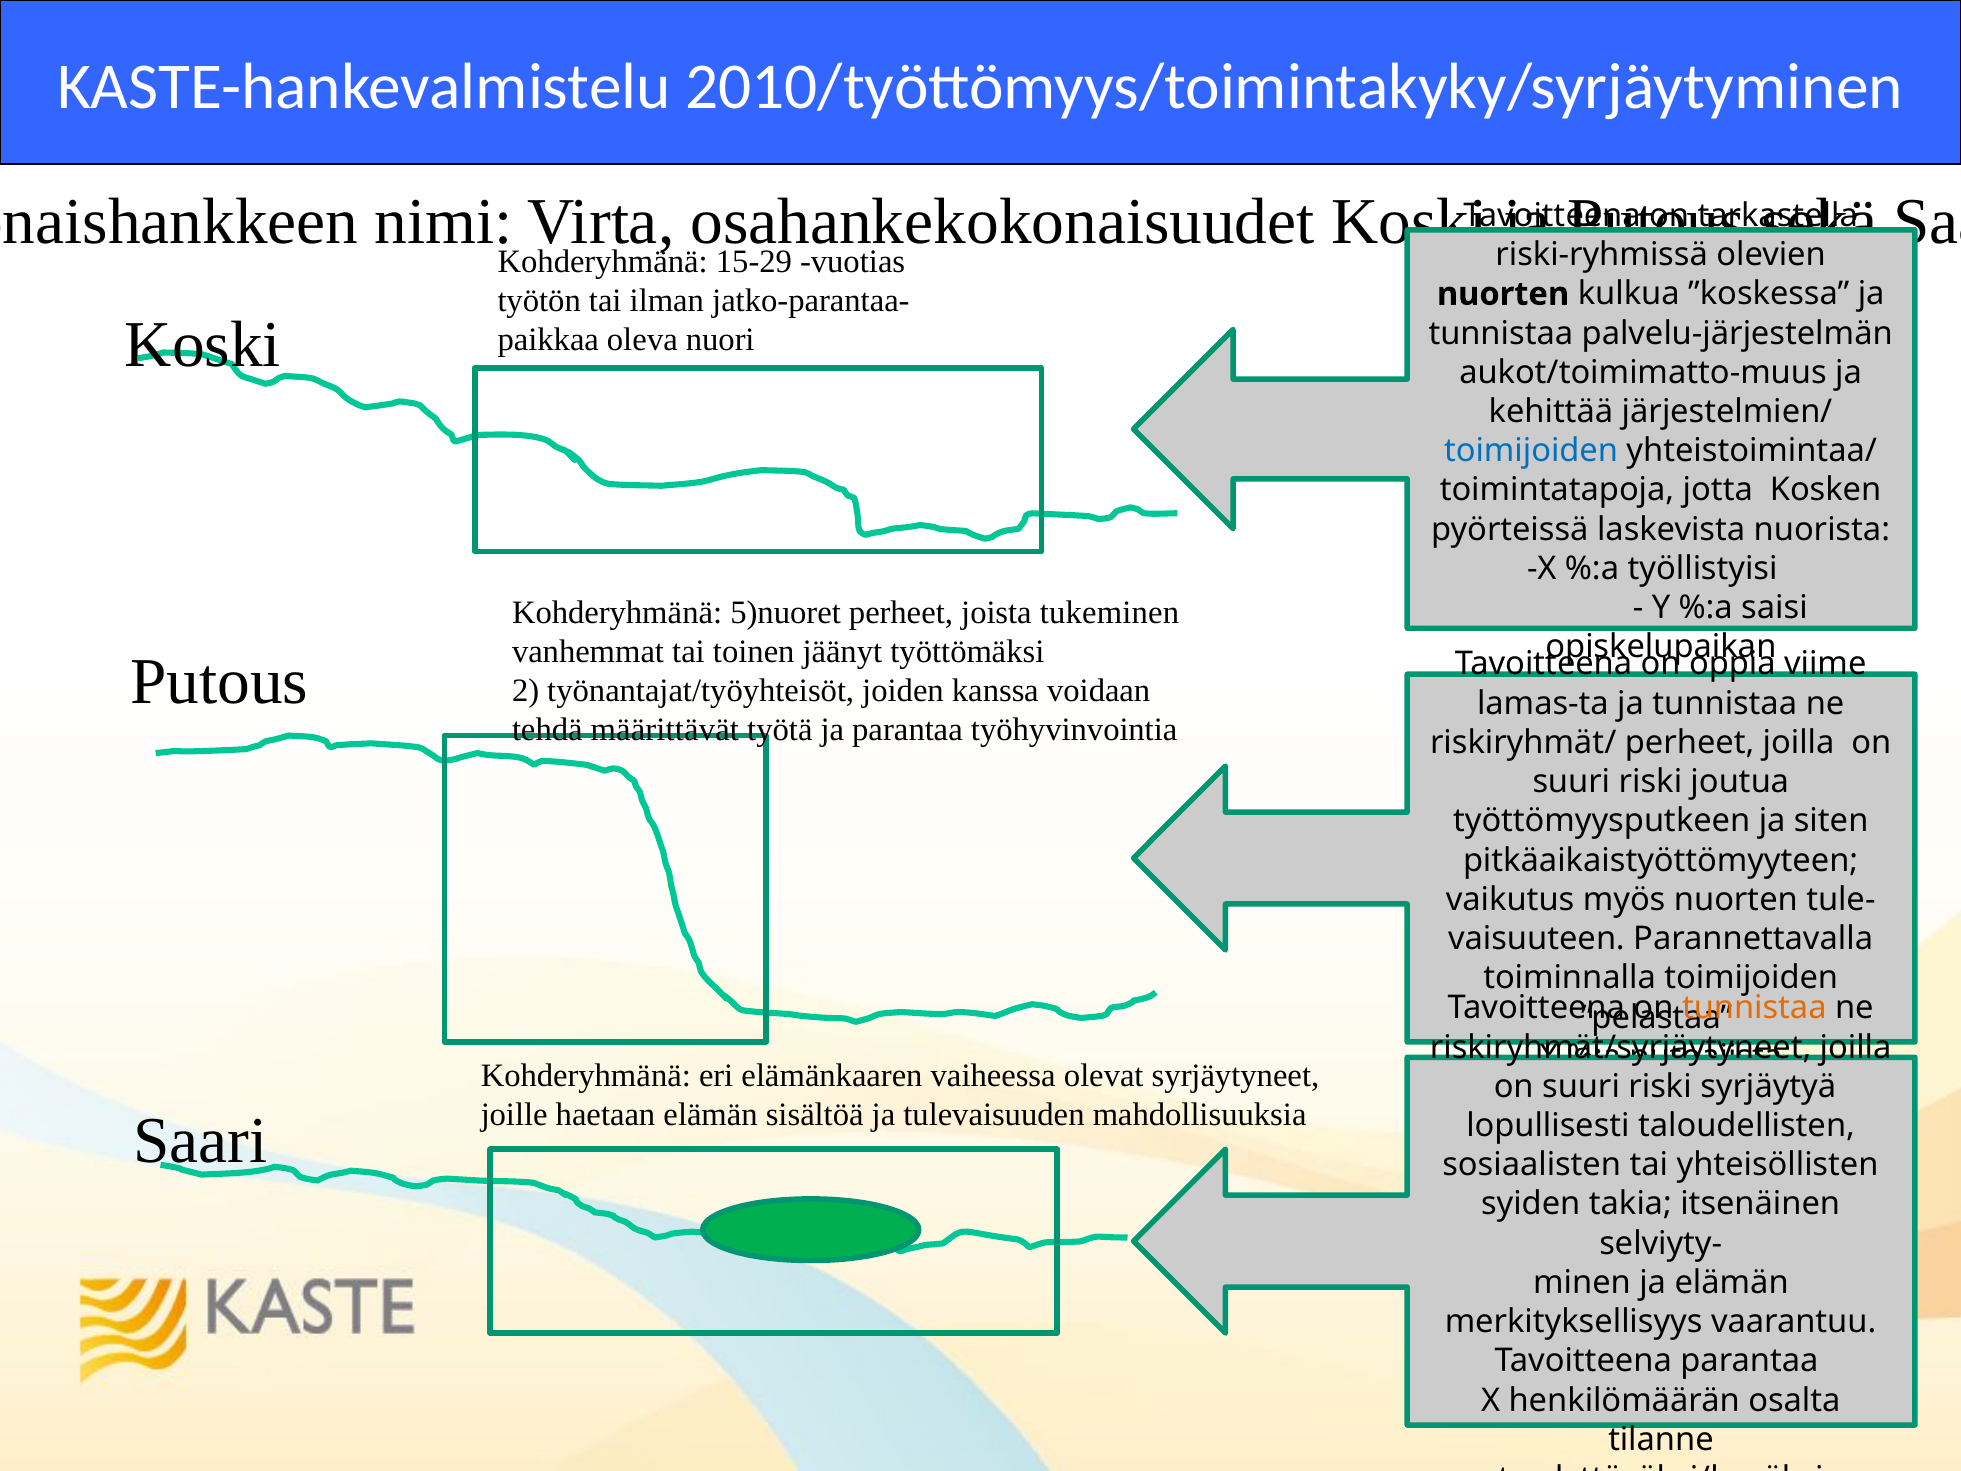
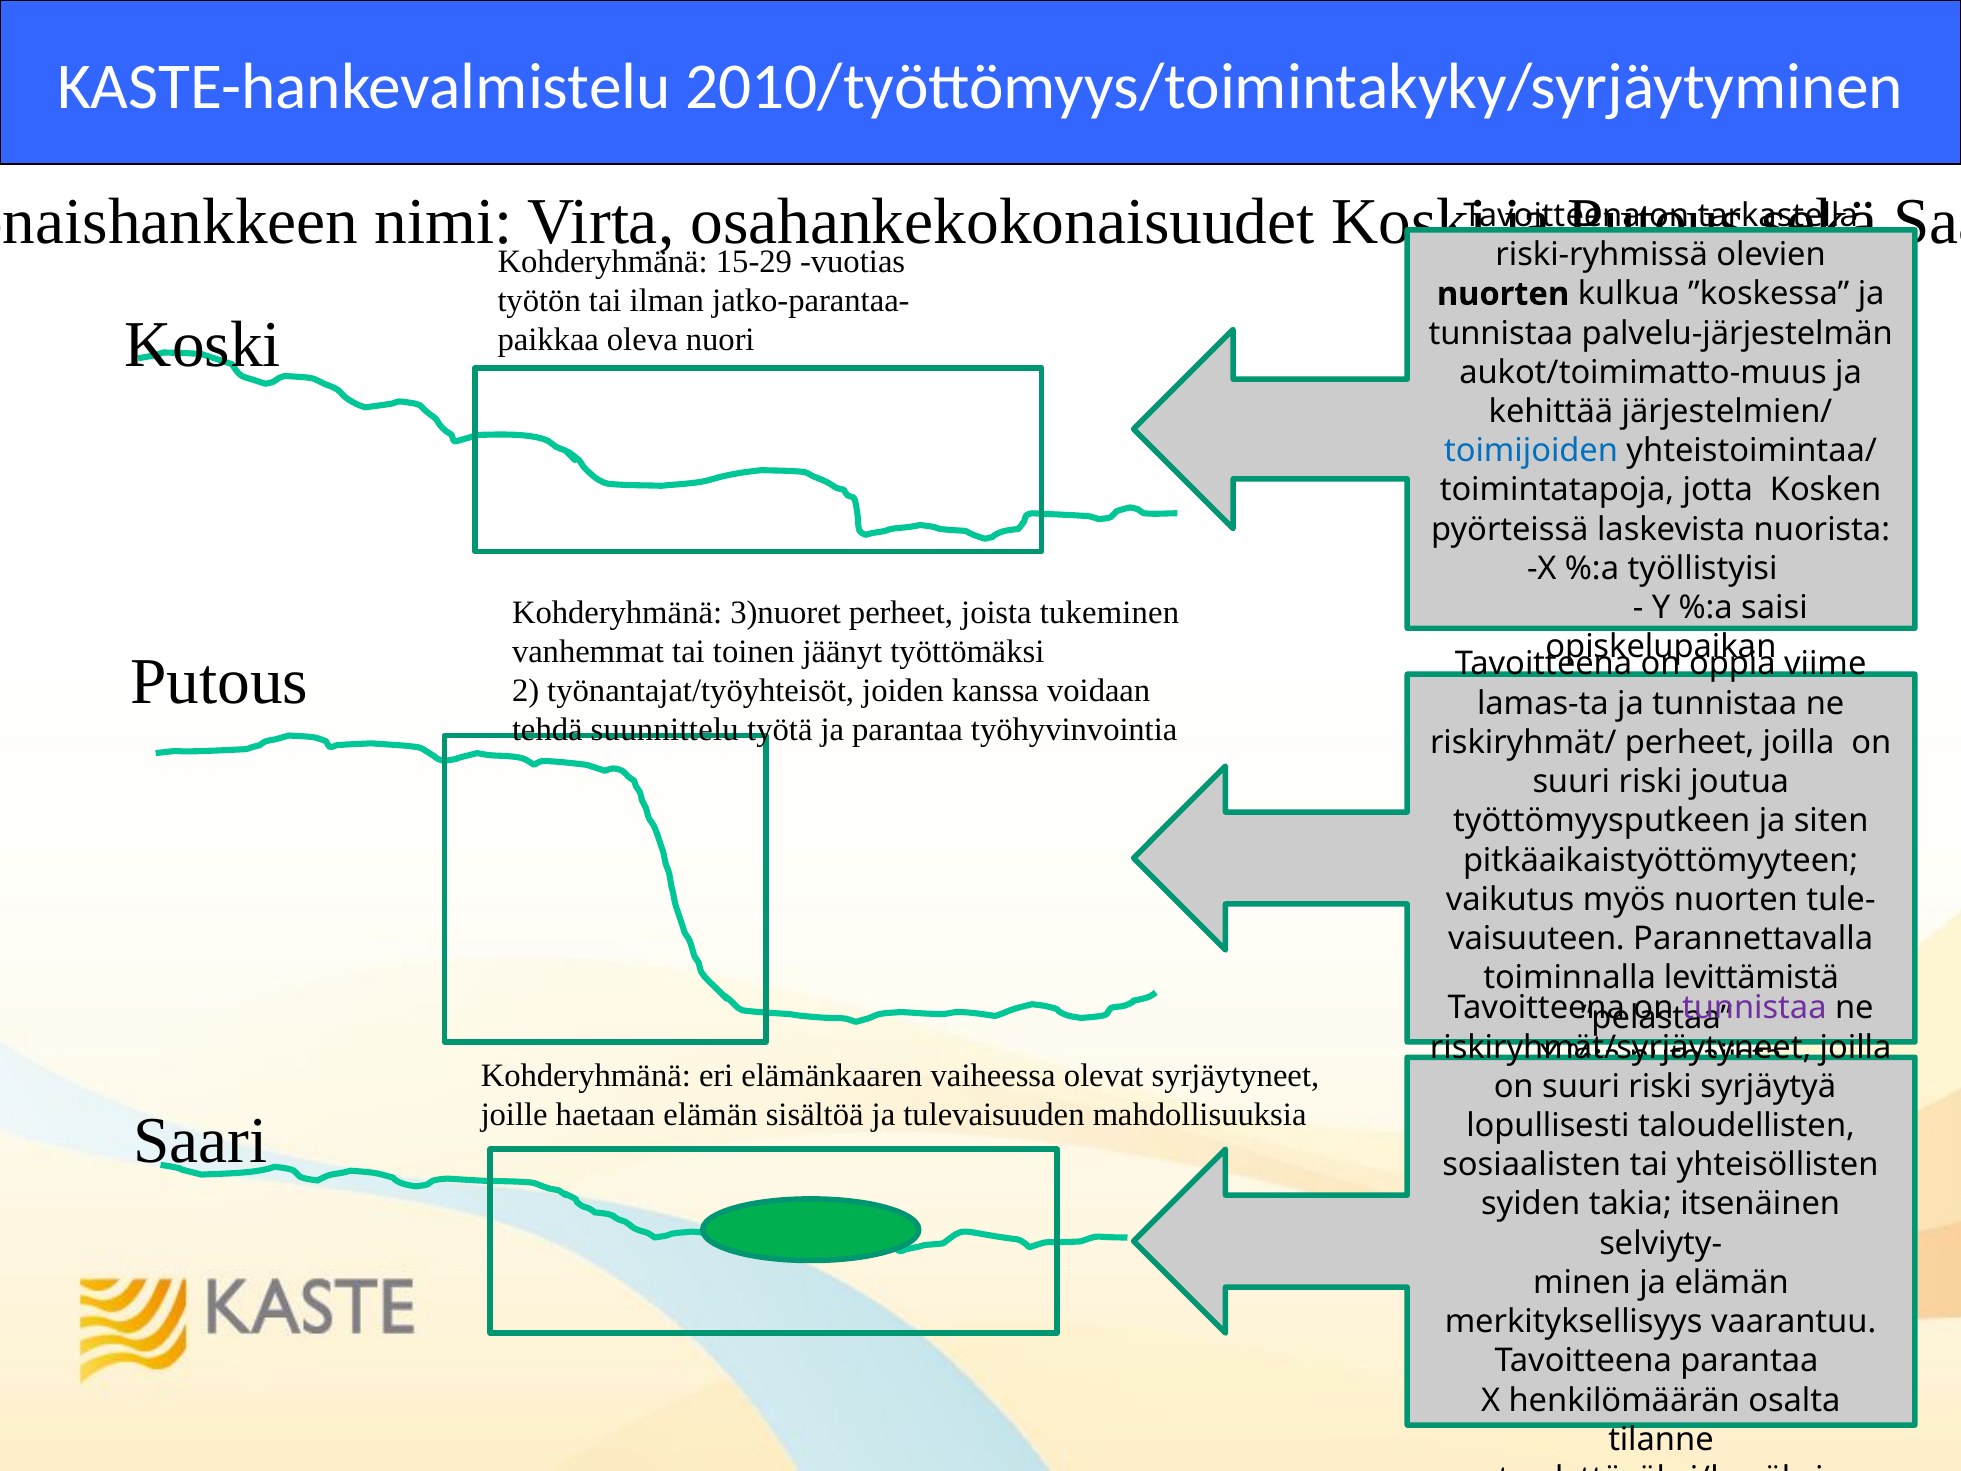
5)nuoret: 5)nuoret -> 3)nuoret
määrittävät: määrittävät -> suunnittelu
toiminnalla toimijoiden: toimijoiden -> levittämistä
tunnistaa at (1754, 1008) colour: orange -> purple
